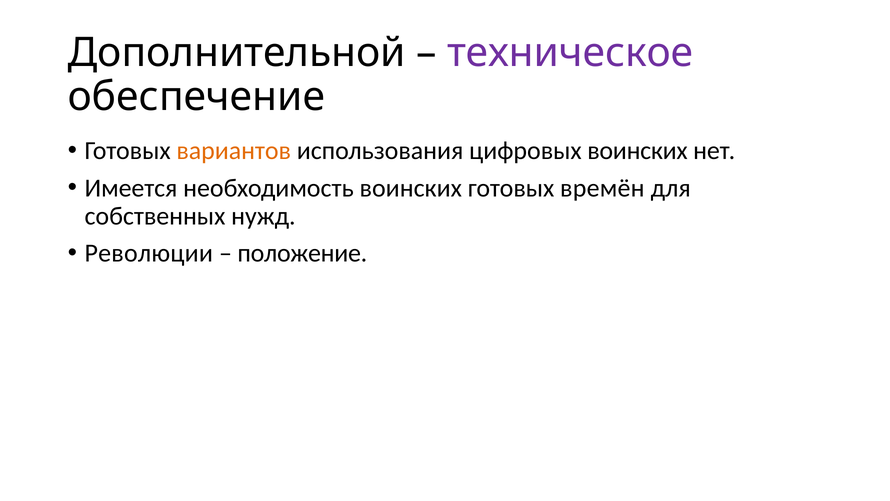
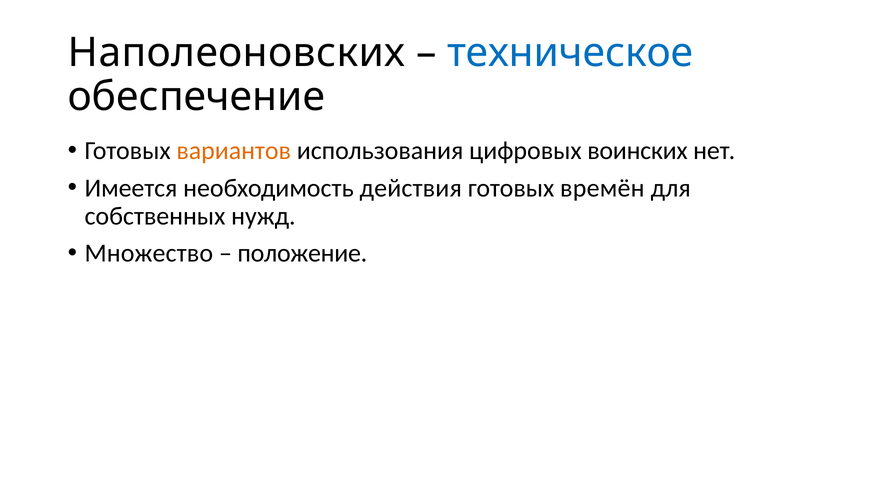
Дополнительной: Дополнительной -> Наполеоновских
техническое colour: purple -> blue
необходимость воинских: воинских -> действия
Революции: Революции -> Множество
